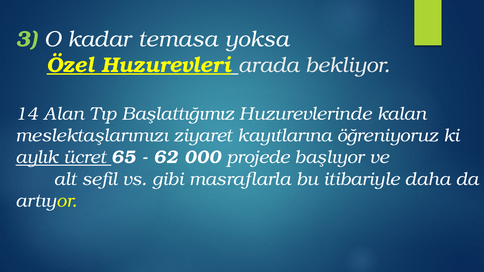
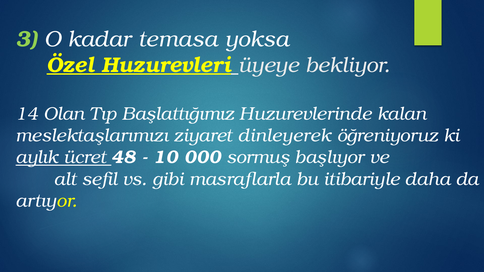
arada: arada -> üyeye
Alan: Alan -> Olan
kayıtlarına: kayıtlarına -> dinleyerek
65: 65 -> 48
62: 62 -> 10
projede: projede -> sormuş
